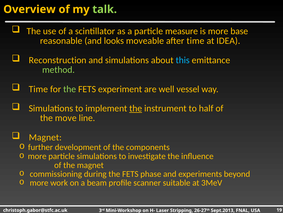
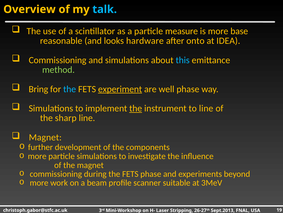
talk colour: light green -> light blue
moveable: moveable -> hardware
after time: time -> onto
Reconstruction at (58, 60): Reconstruction -> Commissioning
Time at (38, 89): Time -> Bring
the at (70, 89) colour: light green -> light blue
experiment underline: none -> present
well vessel: vessel -> phase
to half: half -> line
move: move -> sharp
